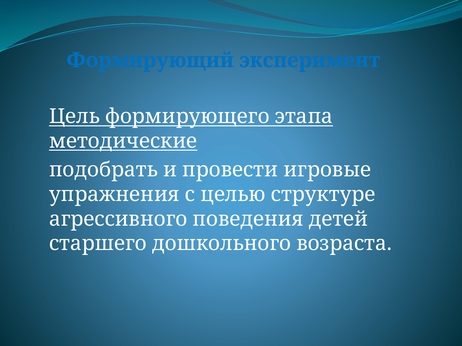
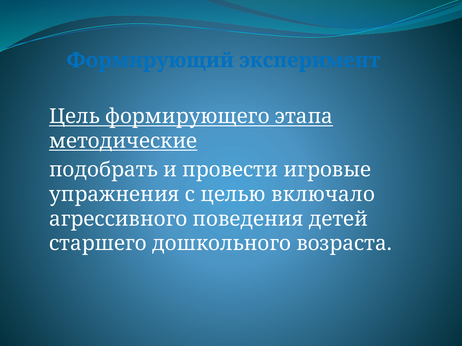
структуре: структуре -> включало
